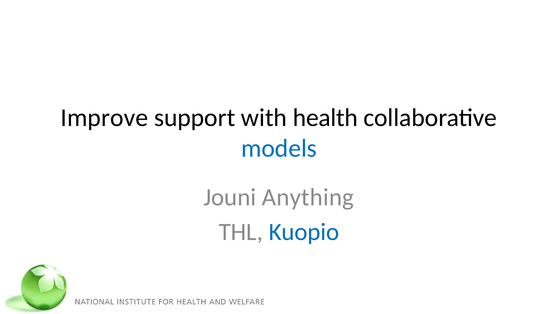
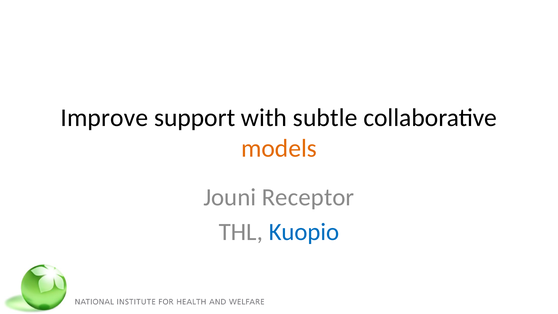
health: health -> subtle
models colour: blue -> orange
Anything: Anything -> Receptor
